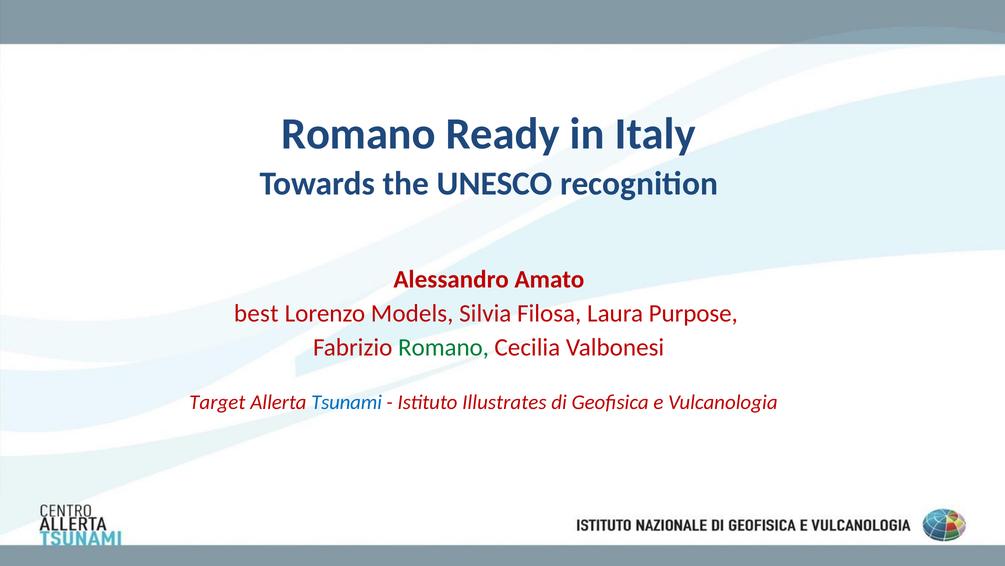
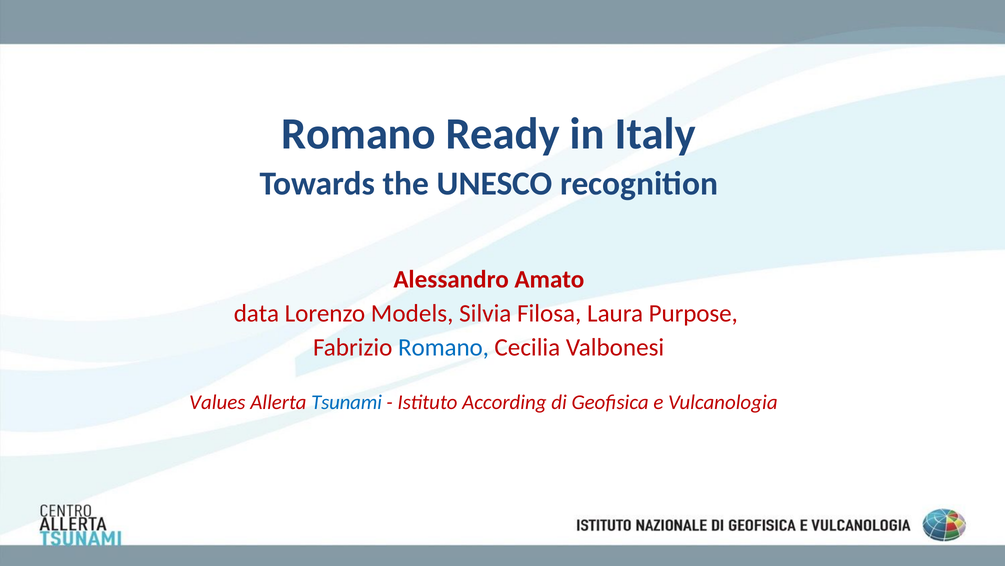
best: best -> data
Romano at (444, 347) colour: green -> blue
Target: Target -> Values
Illustrates: Illustrates -> According
